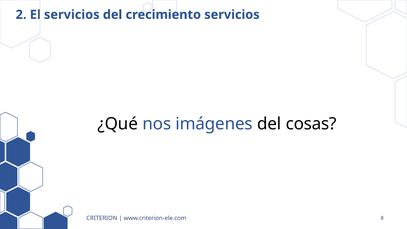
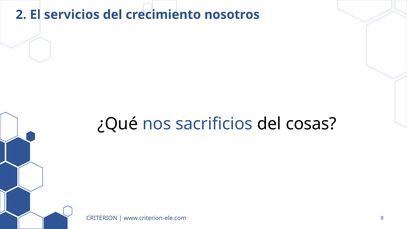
crecimiento servicios: servicios -> nosotros
imágenes: imágenes -> sacrificios
